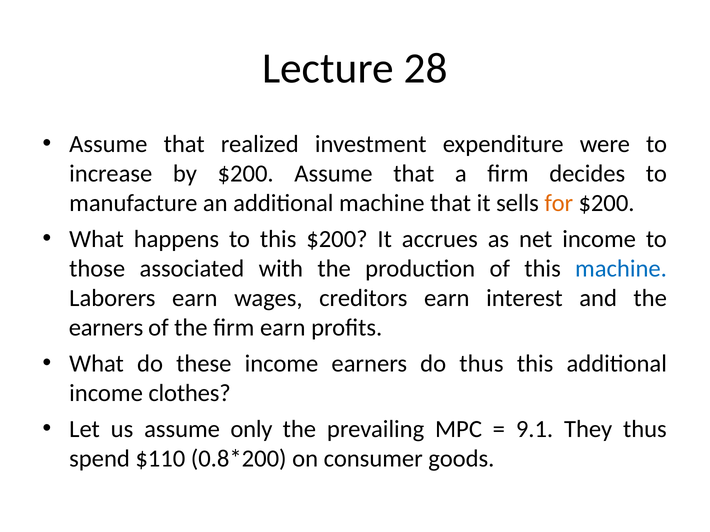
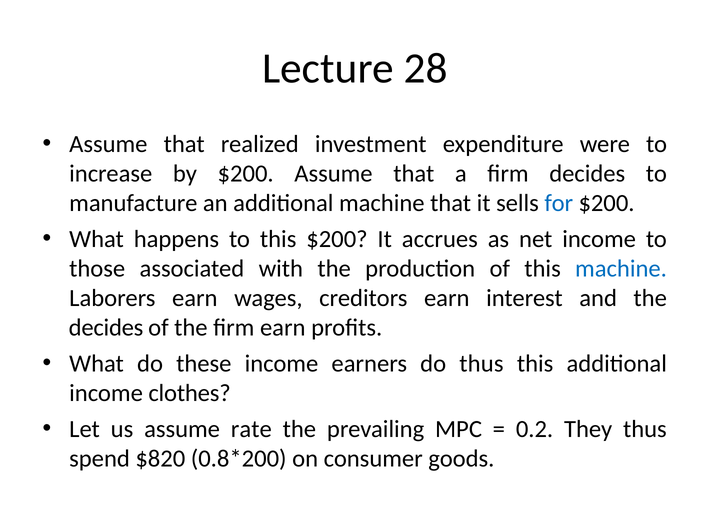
for colour: orange -> blue
earners at (106, 328): earners -> decides
only: only -> rate
9.1: 9.1 -> 0.2
$110: $110 -> $820
